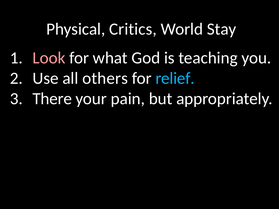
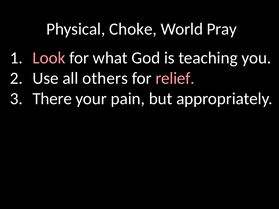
Critics: Critics -> Choke
Stay: Stay -> Pray
relief colour: light blue -> pink
